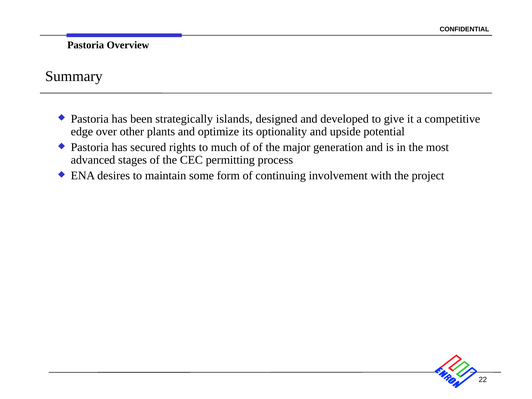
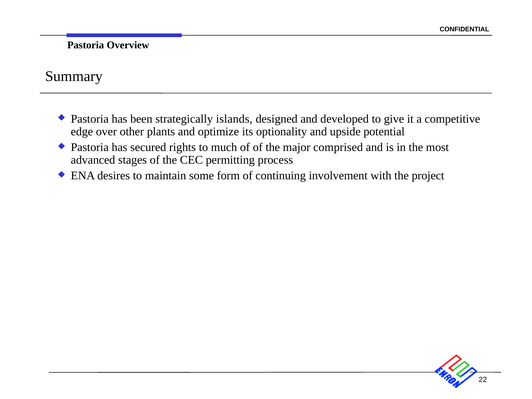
generation: generation -> comprised
